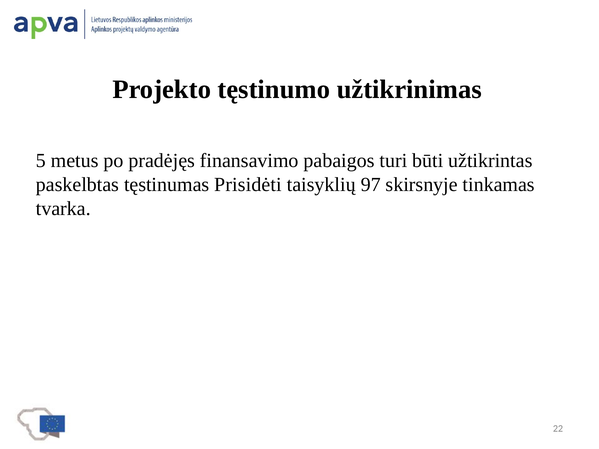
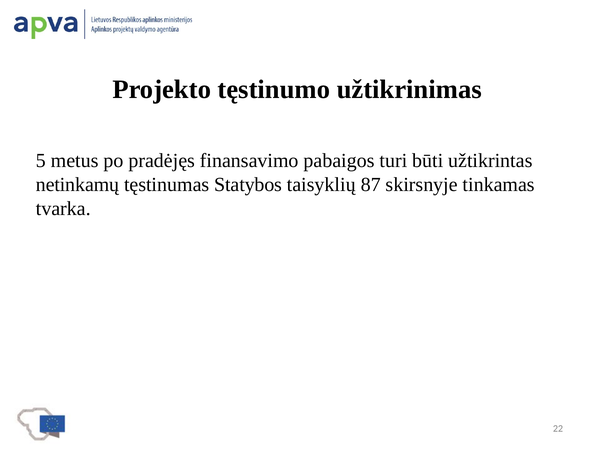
paskelbtas: paskelbtas -> netinkamų
Prisidėti: Prisidėti -> Statybos
97: 97 -> 87
